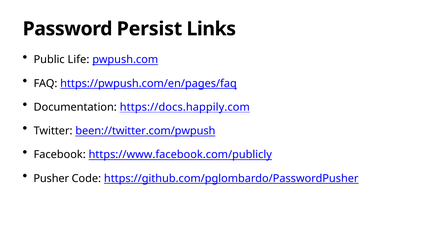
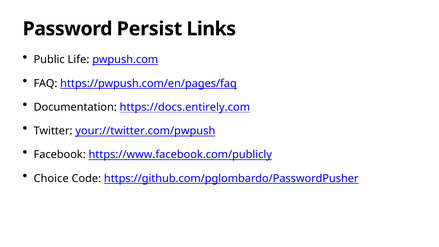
https://docs.happily.com: https://docs.happily.com -> https://docs.entirely.com
been://twitter.com/pwpush: been://twitter.com/pwpush -> your://twitter.com/pwpush
Pusher: Pusher -> Choice
